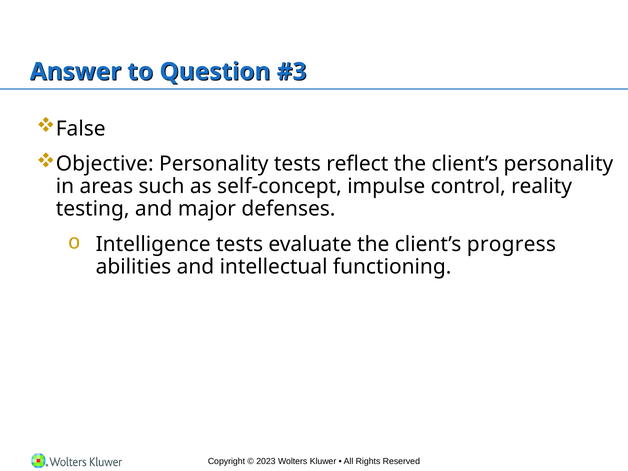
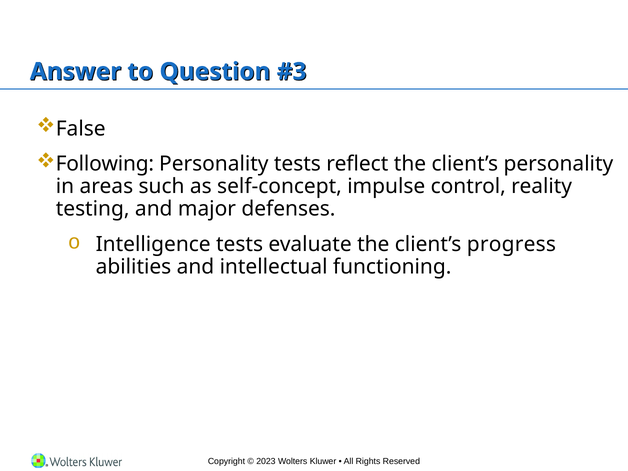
Objective: Objective -> Following
